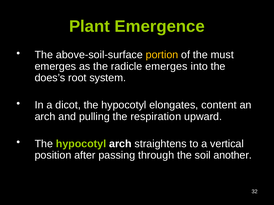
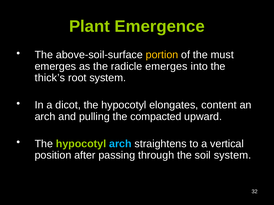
does’s: does’s -> thick’s
respiration: respiration -> compacted
arch at (120, 144) colour: white -> light blue
soil another: another -> system
